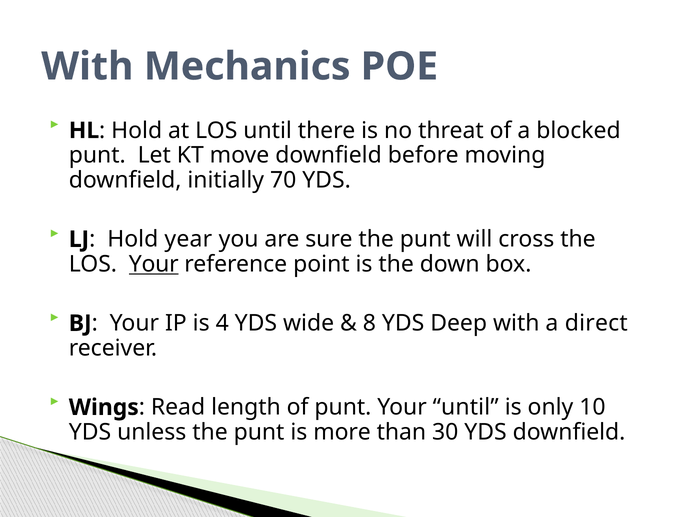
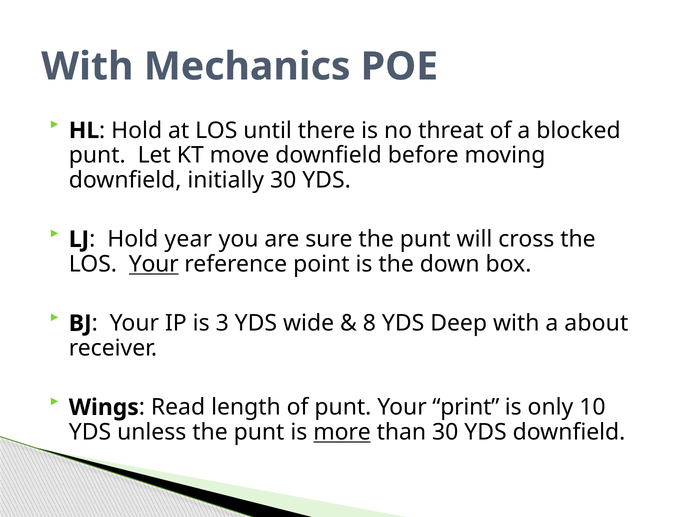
initially 70: 70 -> 30
4: 4 -> 3
direct: direct -> about
Your until: until -> print
more underline: none -> present
